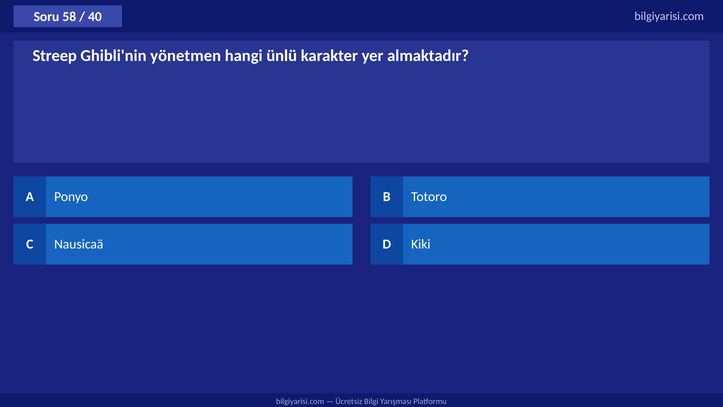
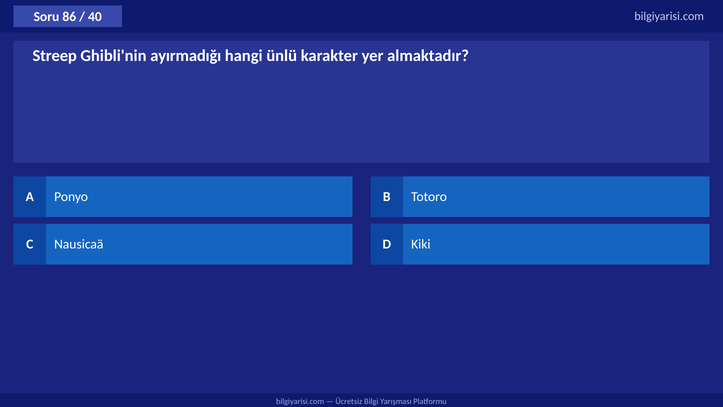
58: 58 -> 86
yönetmen: yönetmen -> ayırmadığı
